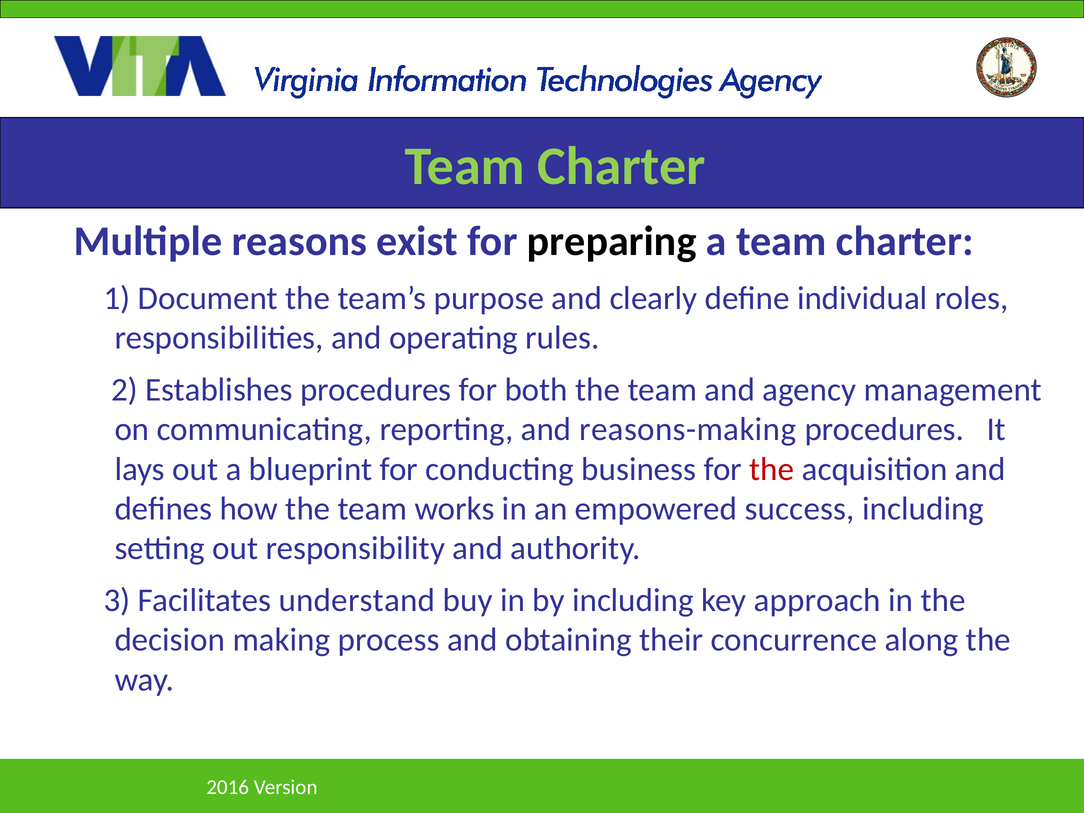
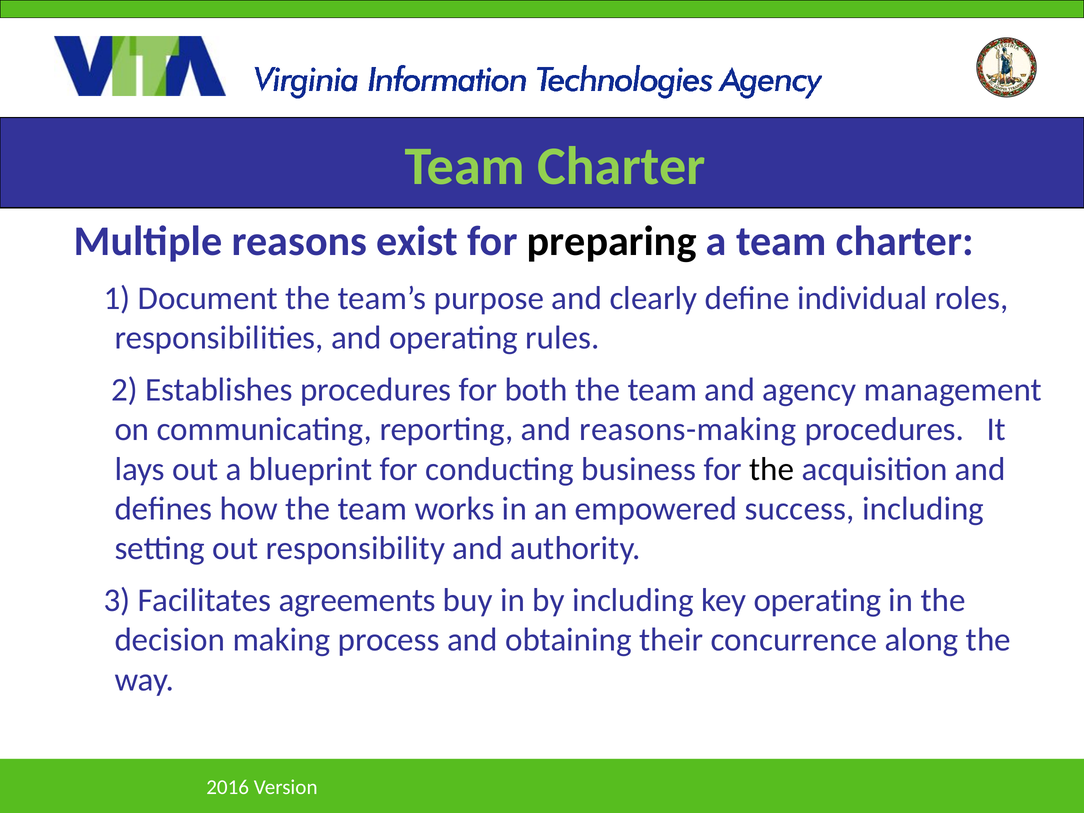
the at (772, 469) colour: red -> black
understand: understand -> agreements
key approach: approach -> operating
